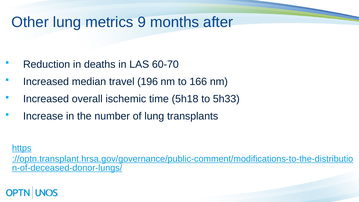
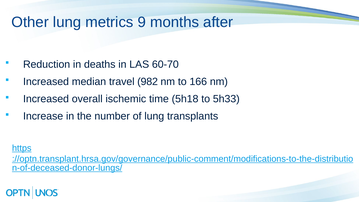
196: 196 -> 982
